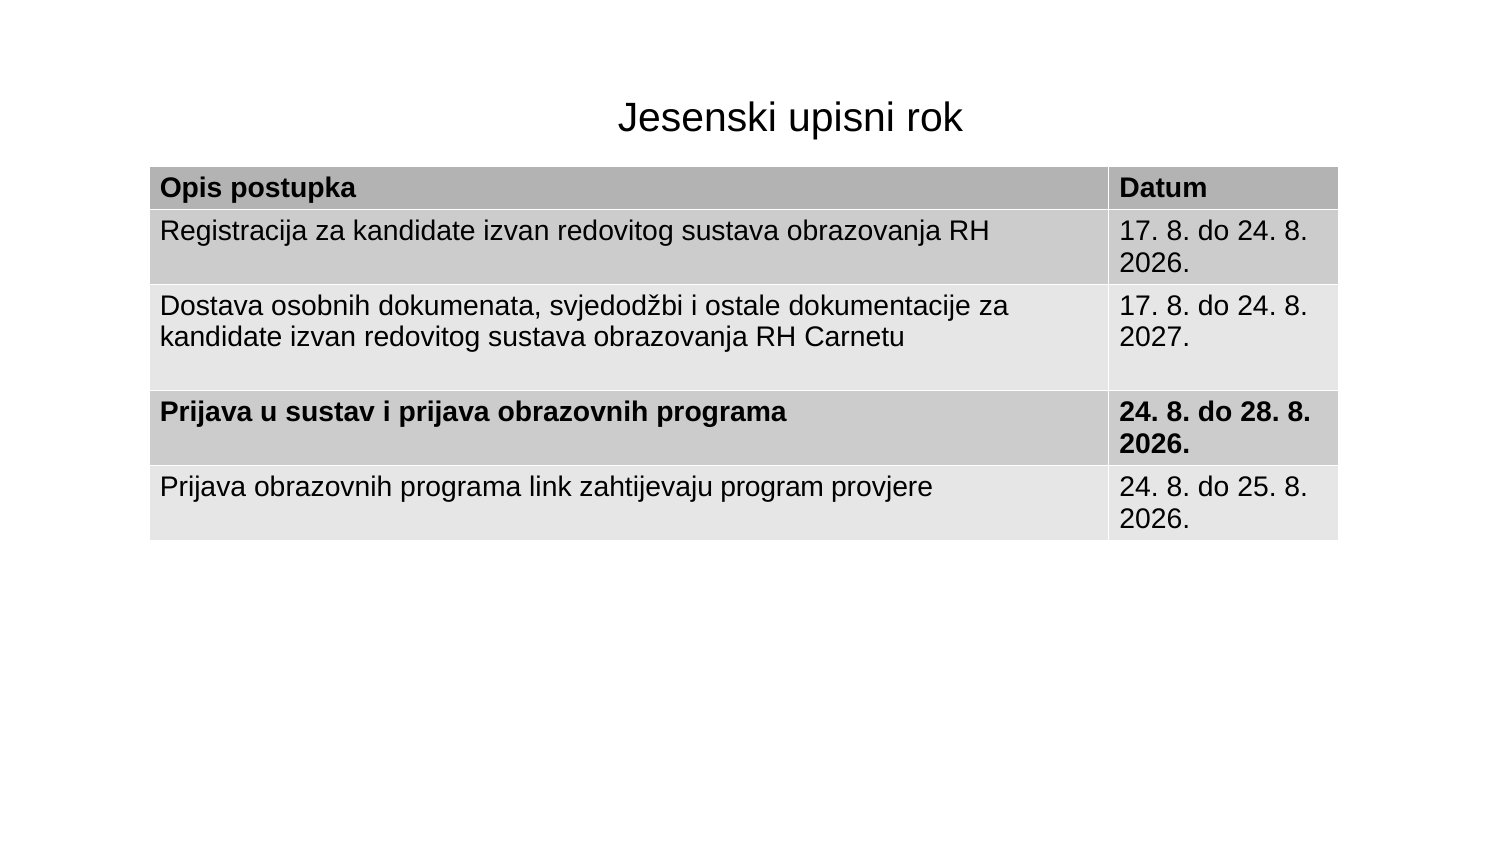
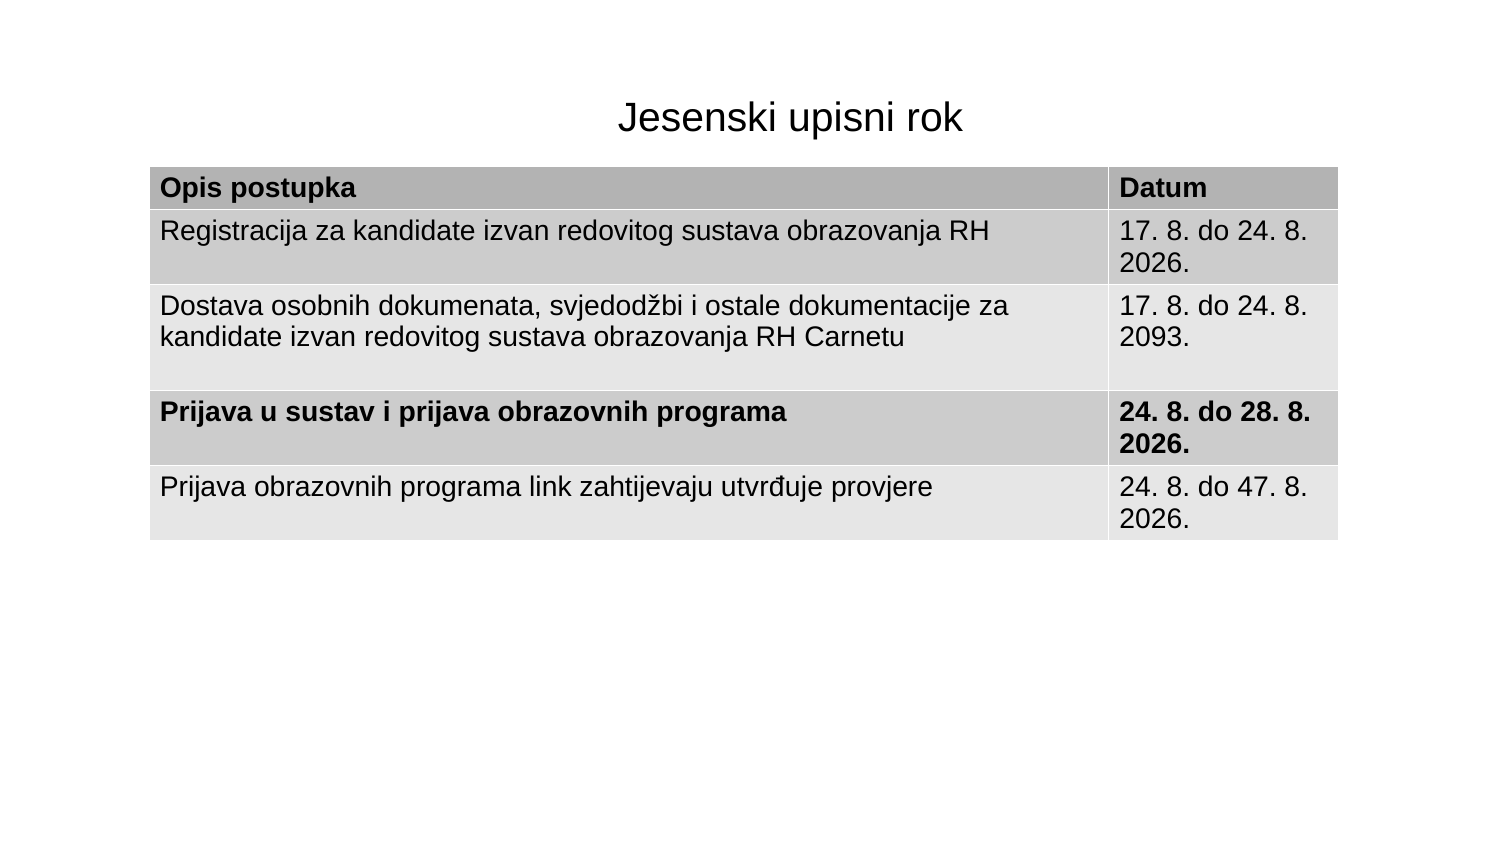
2027: 2027 -> 2093
program: program -> utvrđuje
25: 25 -> 47
